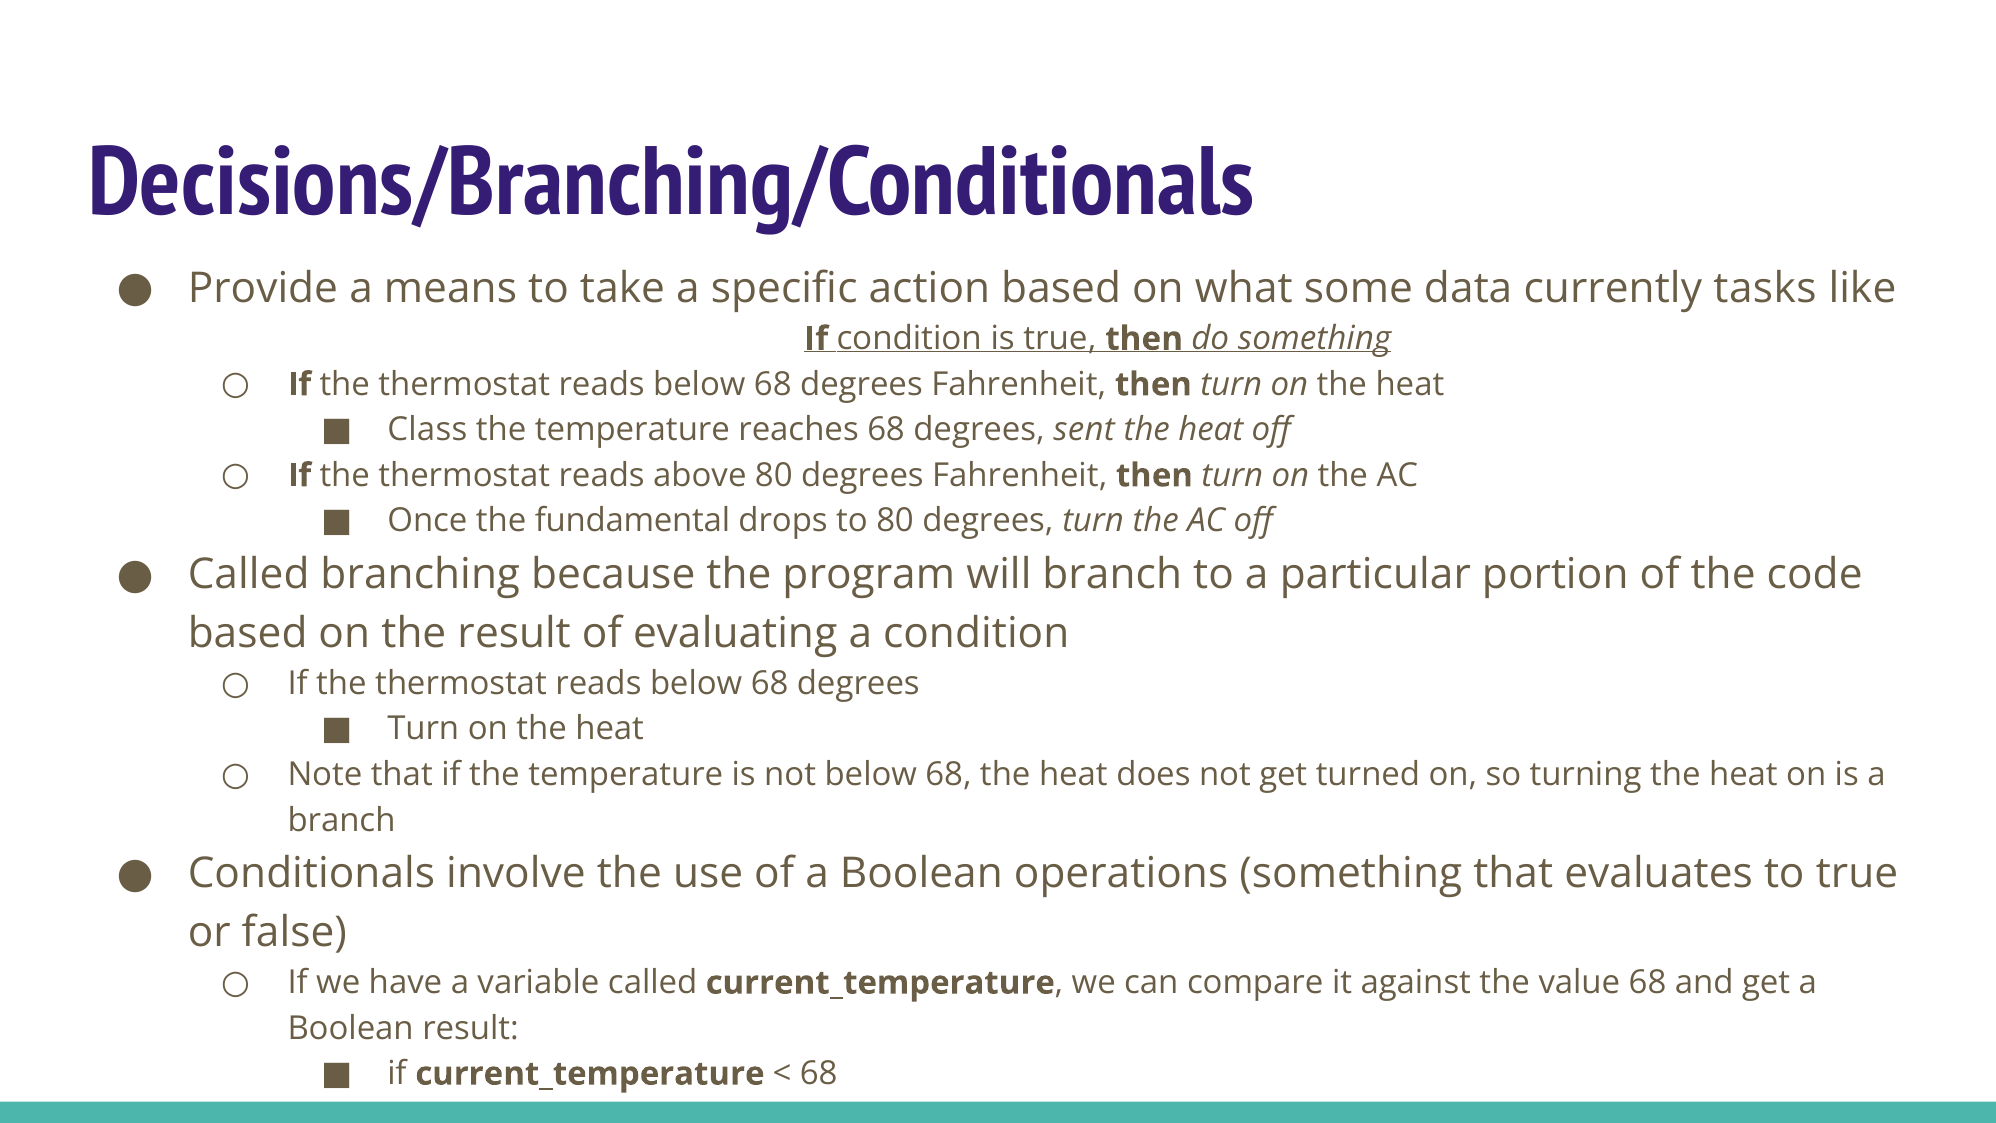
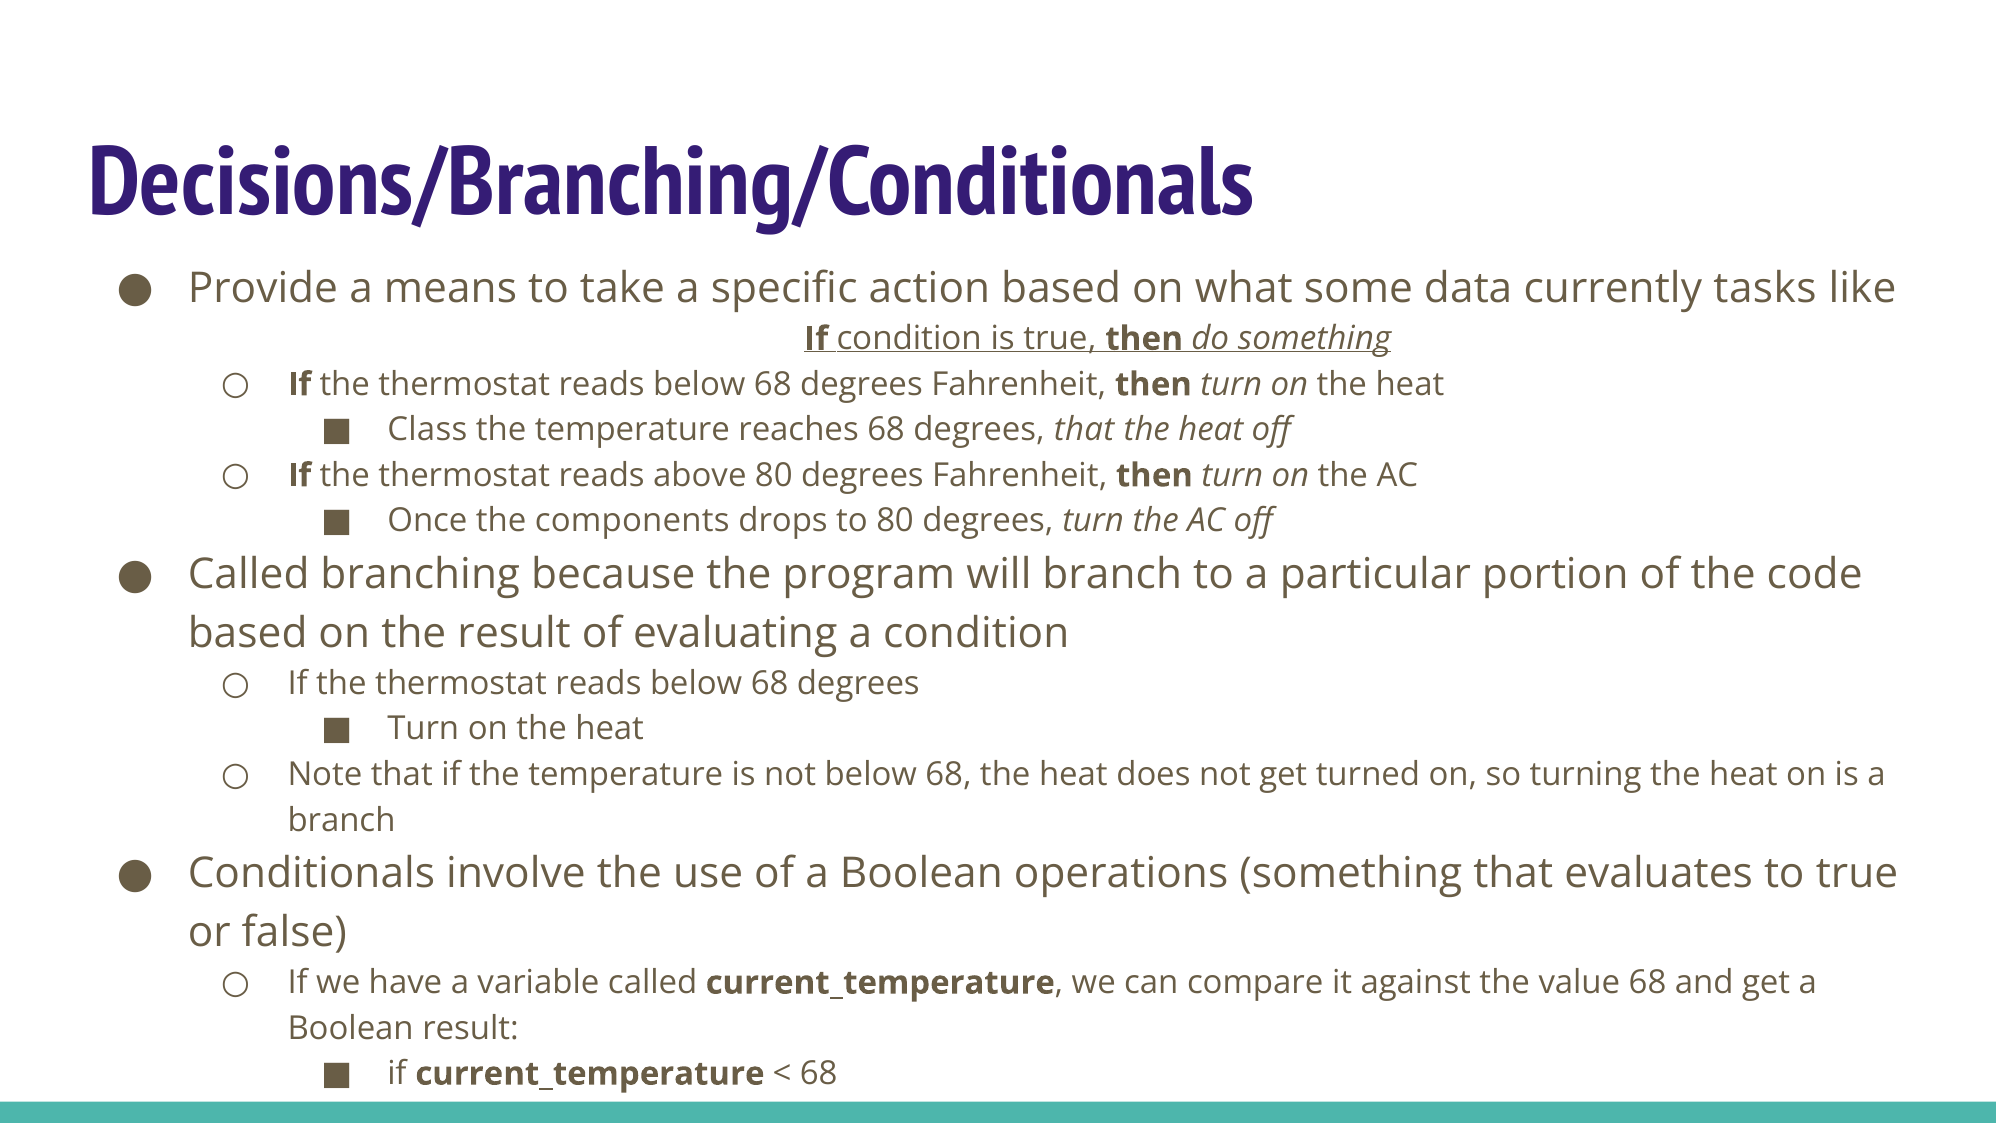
degrees sent: sent -> that
fundamental: fundamental -> components
